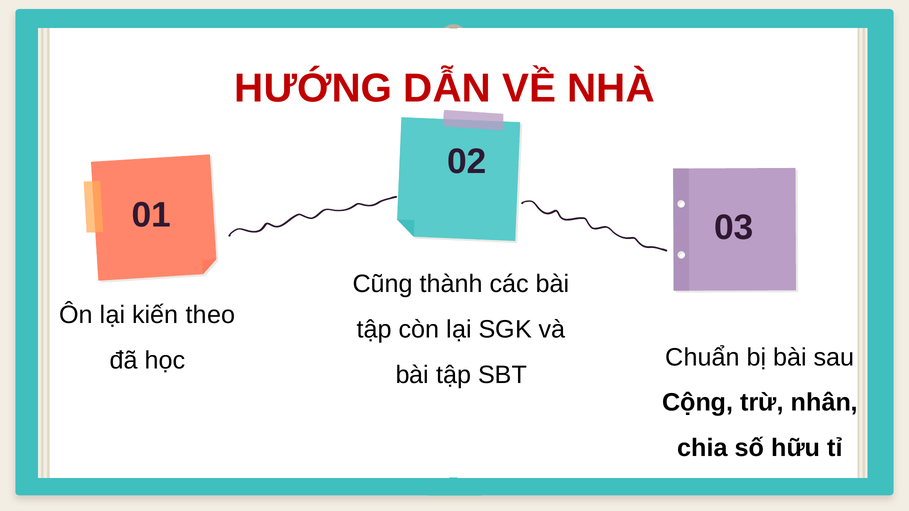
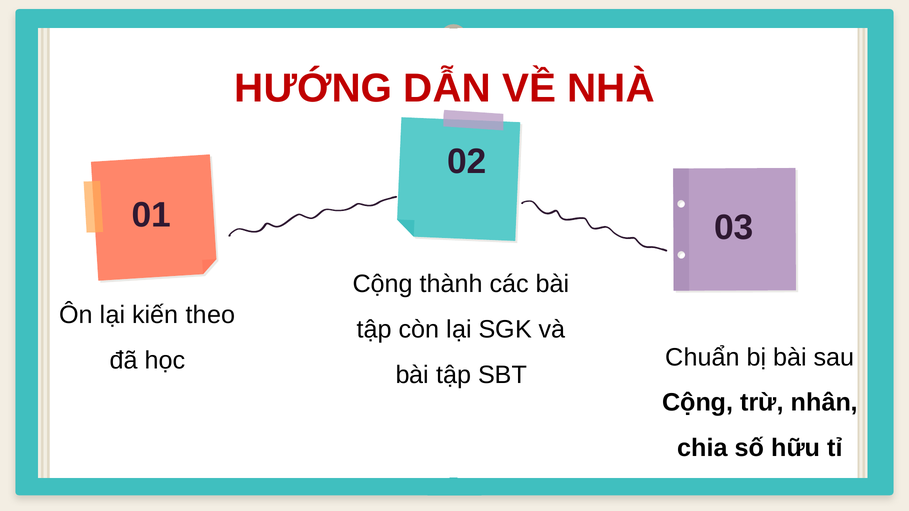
Cũng at (383, 284): Cũng -> Cộng
